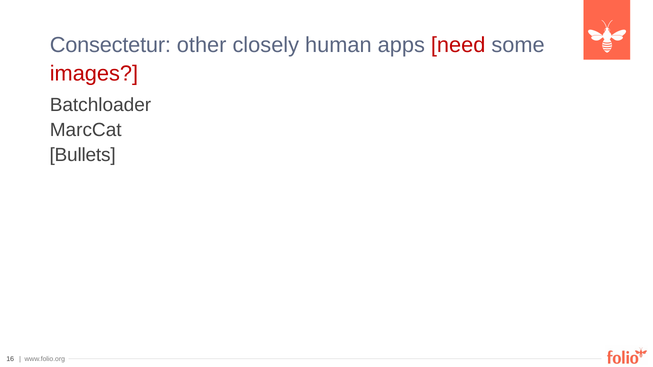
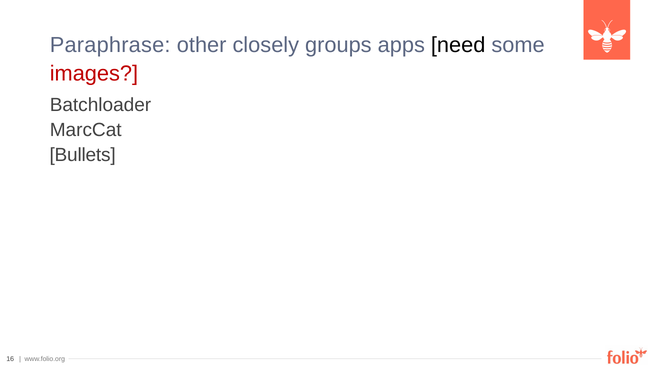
Consectetur: Consectetur -> Paraphrase
human: human -> groups
need colour: red -> black
